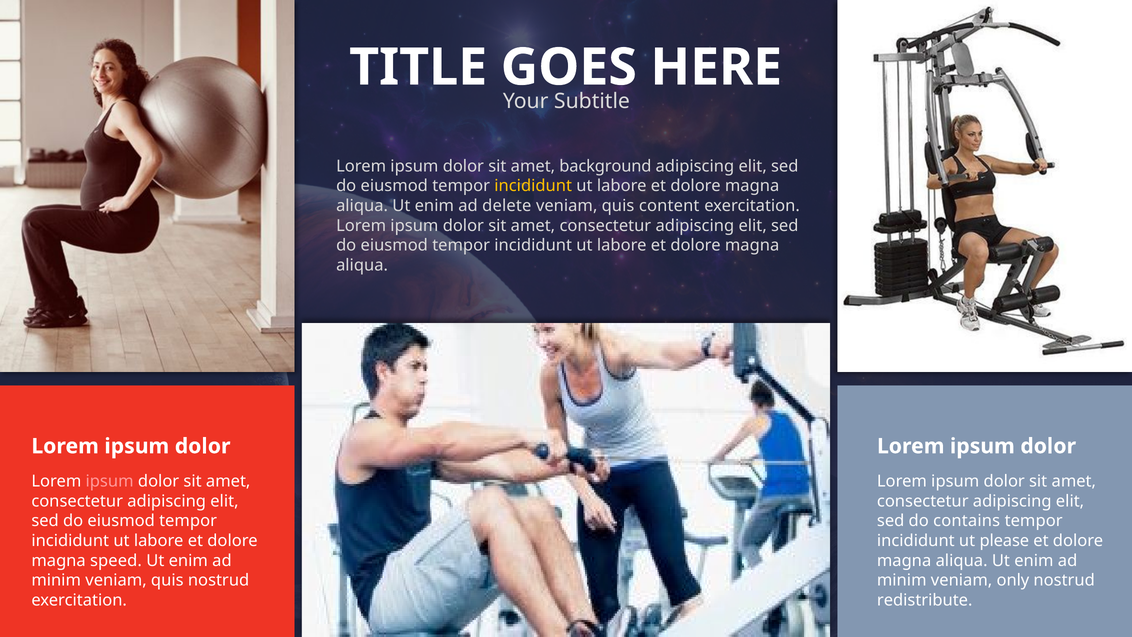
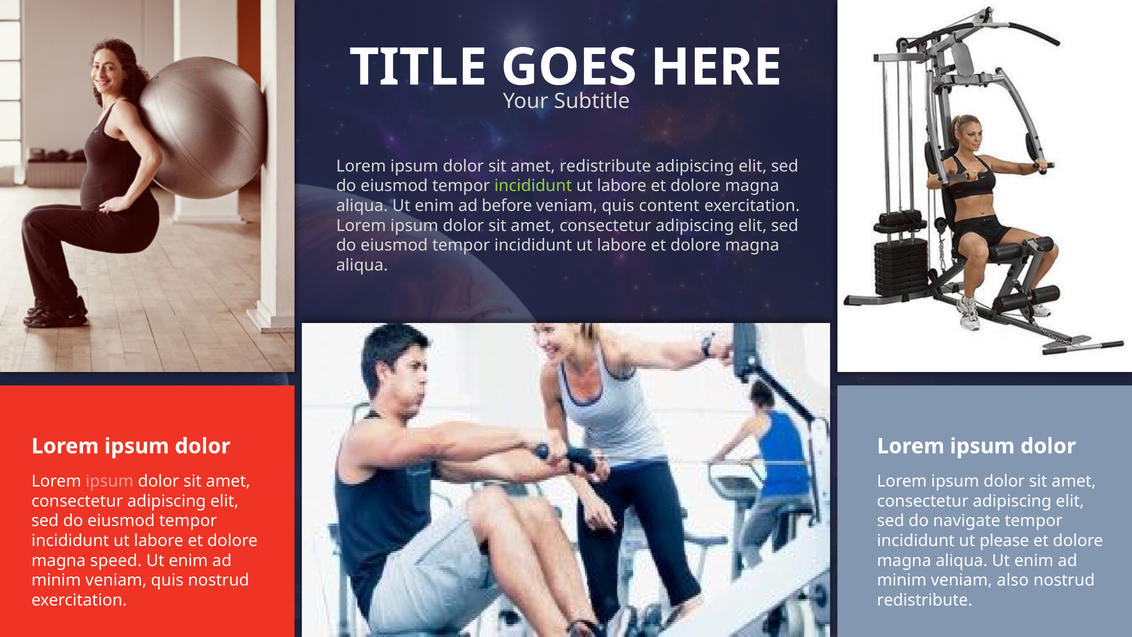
amet background: background -> redistribute
incididunt at (533, 186) colour: yellow -> light green
delete: delete -> before
contains: contains -> navigate
only: only -> also
